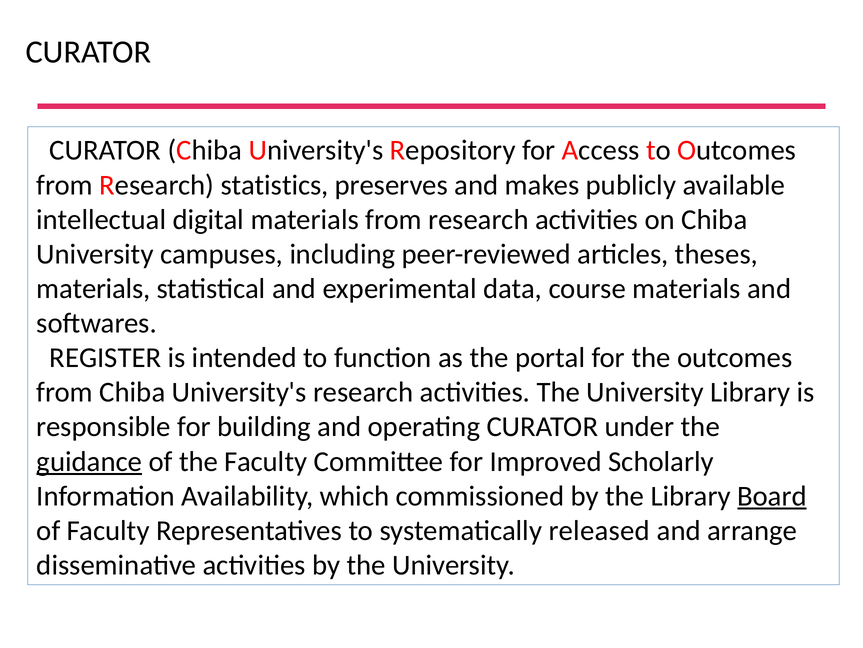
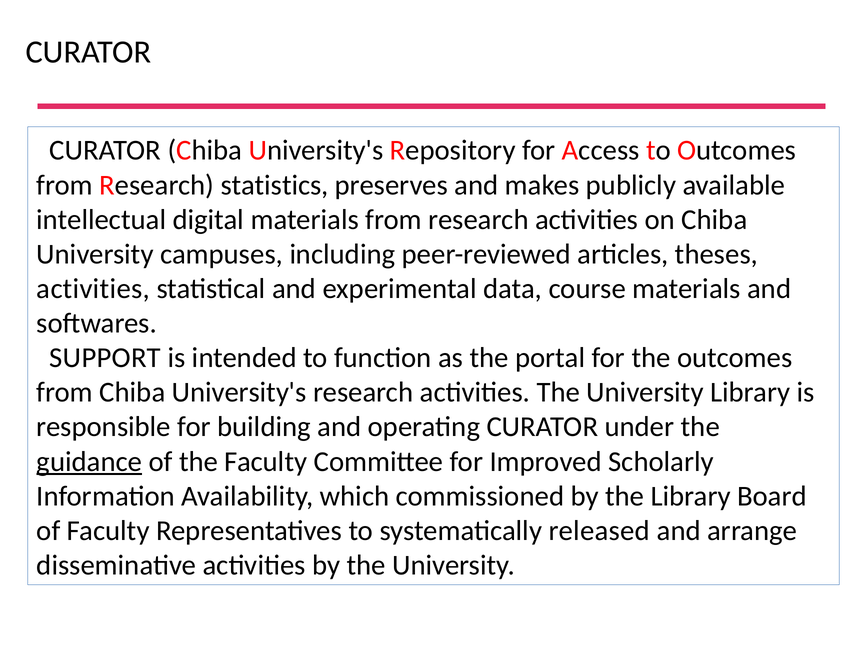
materials at (93, 288): materials -> activities
REGISTER: REGISTER -> SUPPORT
Board underline: present -> none
